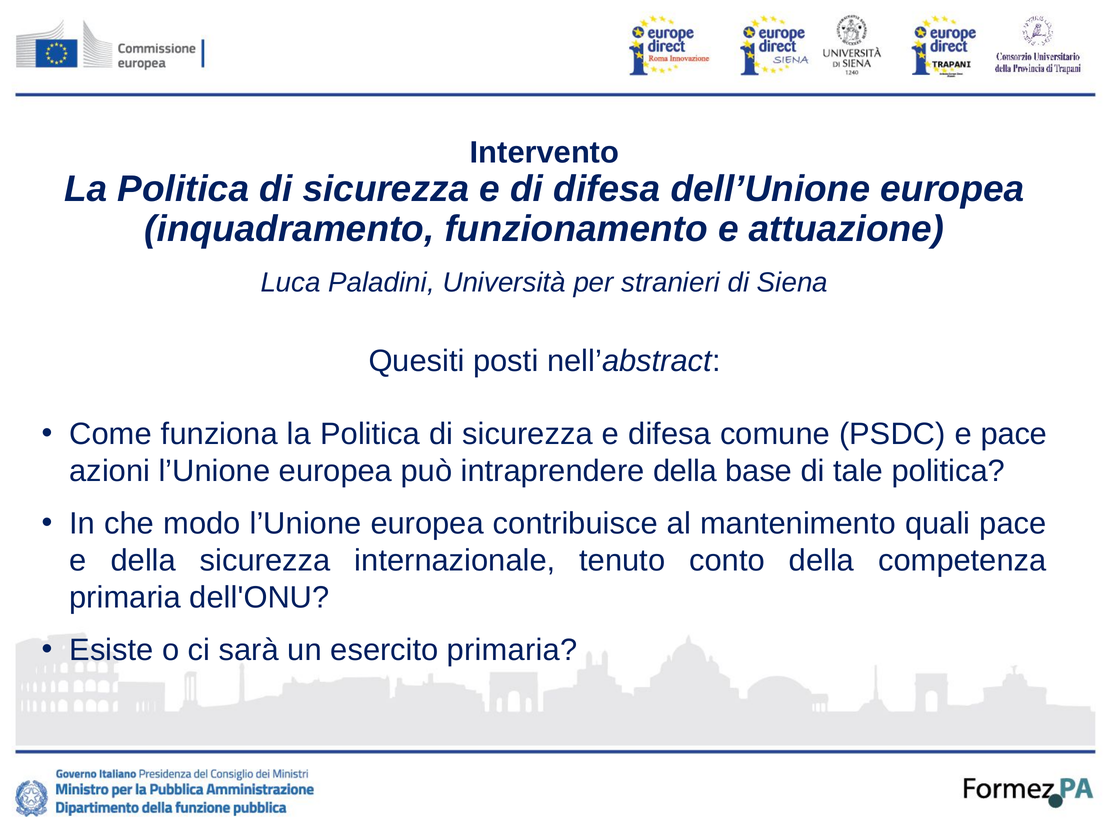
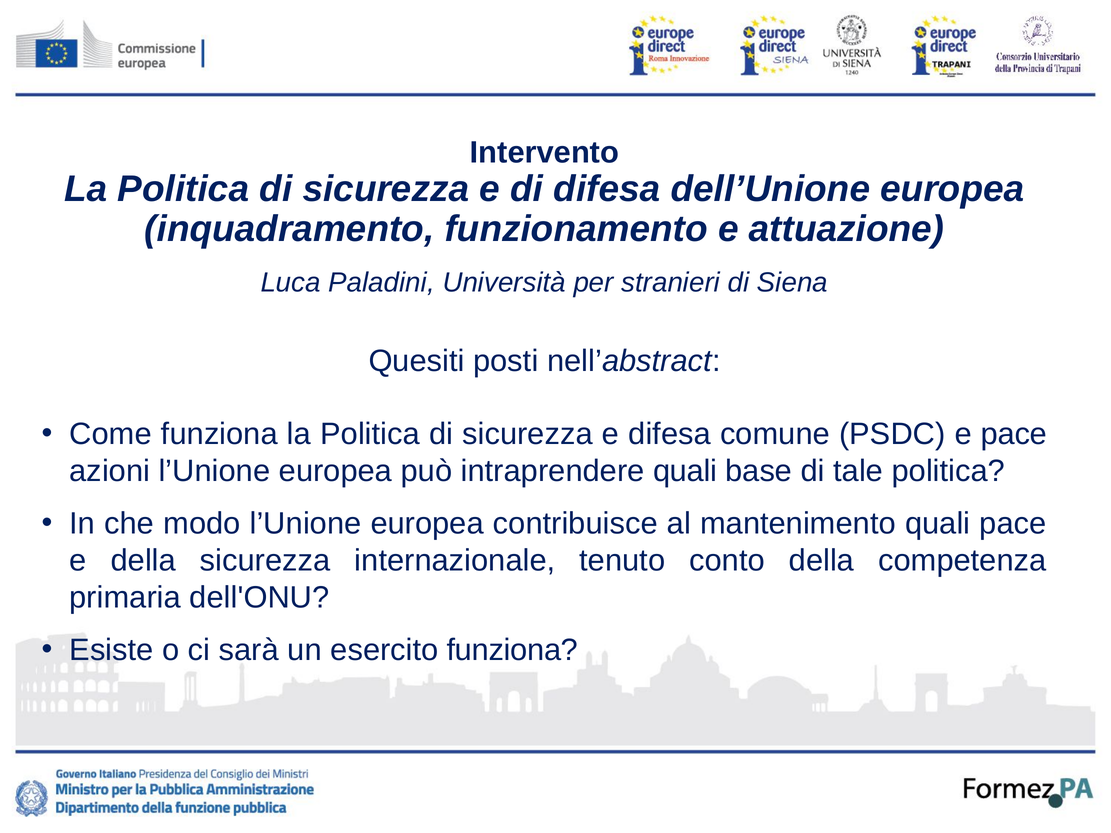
intraprendere della: della -> quali
esercito primaria: primaria -> funziona
